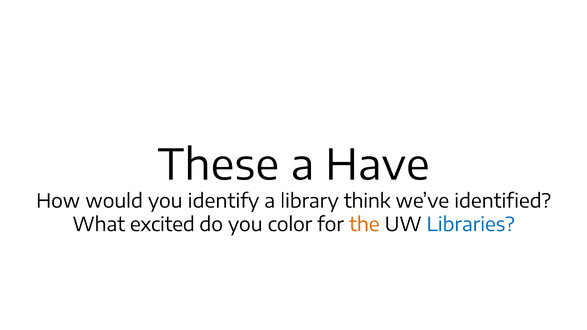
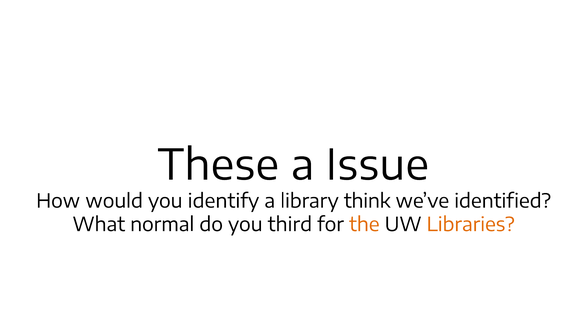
Have: Have -> Issue
excited: excited -> normal
color: color -> third
Libraries colour: blue -> orange
